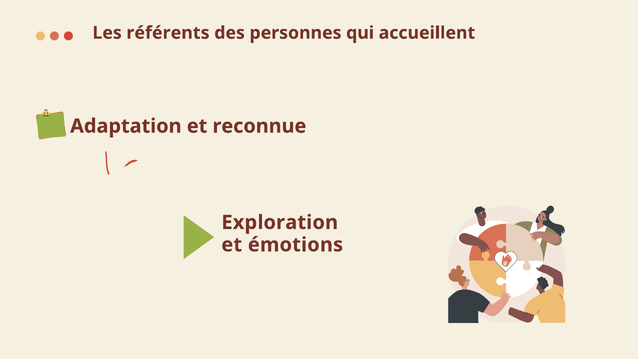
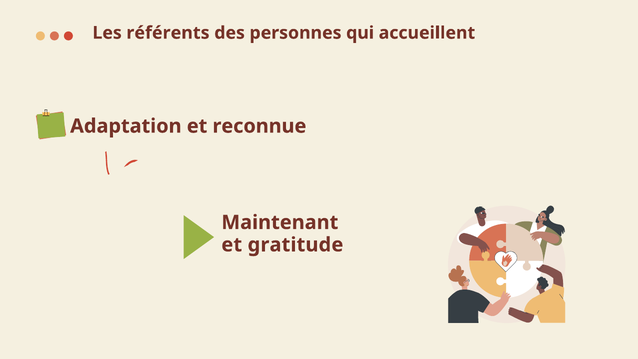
Exploration: Exploration -> Maintenant
émotions: émotions -> gratitude
